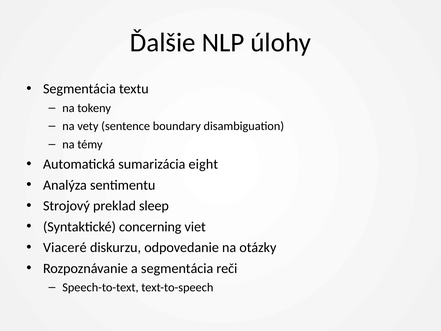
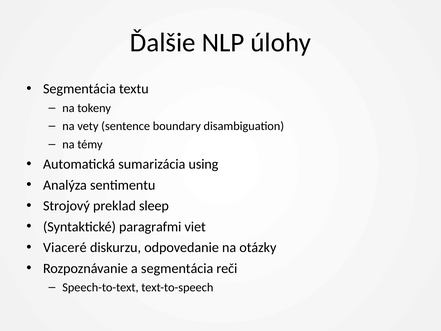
eight: eight -> using
concerning: concerning -> paragrafmi
